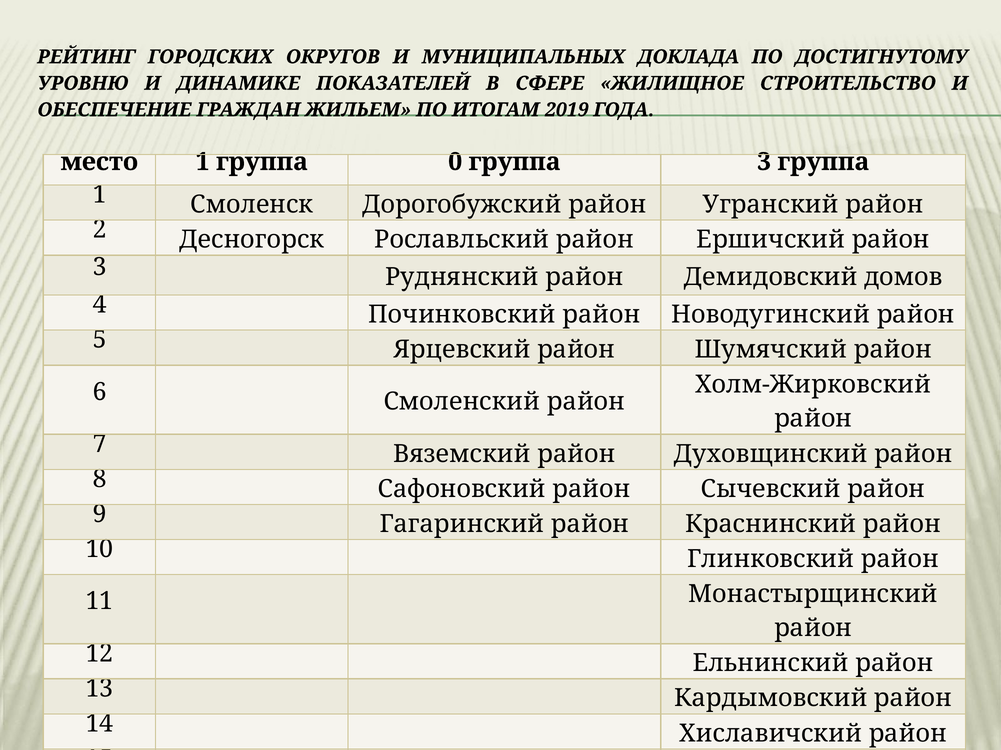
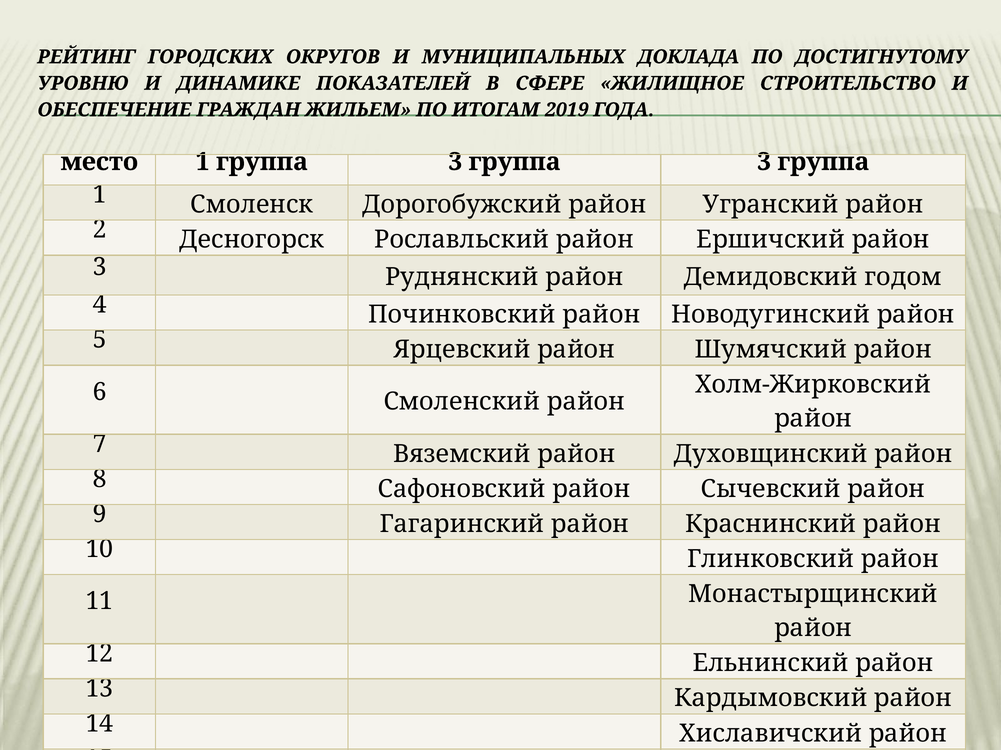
1 группа 0: 0 -> 3
домов: домов -> годом
